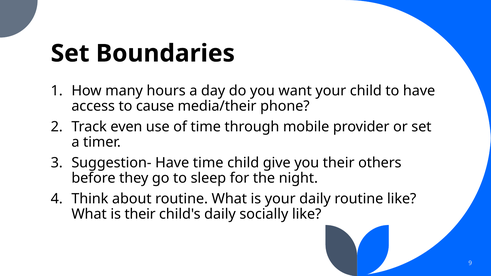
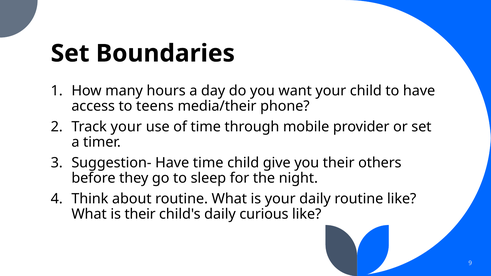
cause: cause -> teens
Track even: even -> your
socially: socially -> curious
